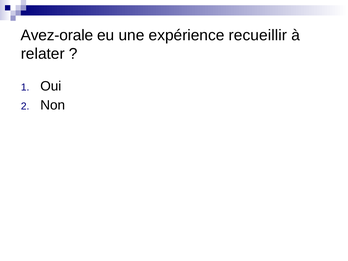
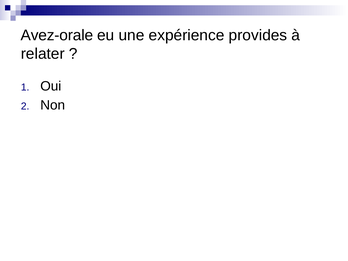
recueillir: recueillir -> provides
